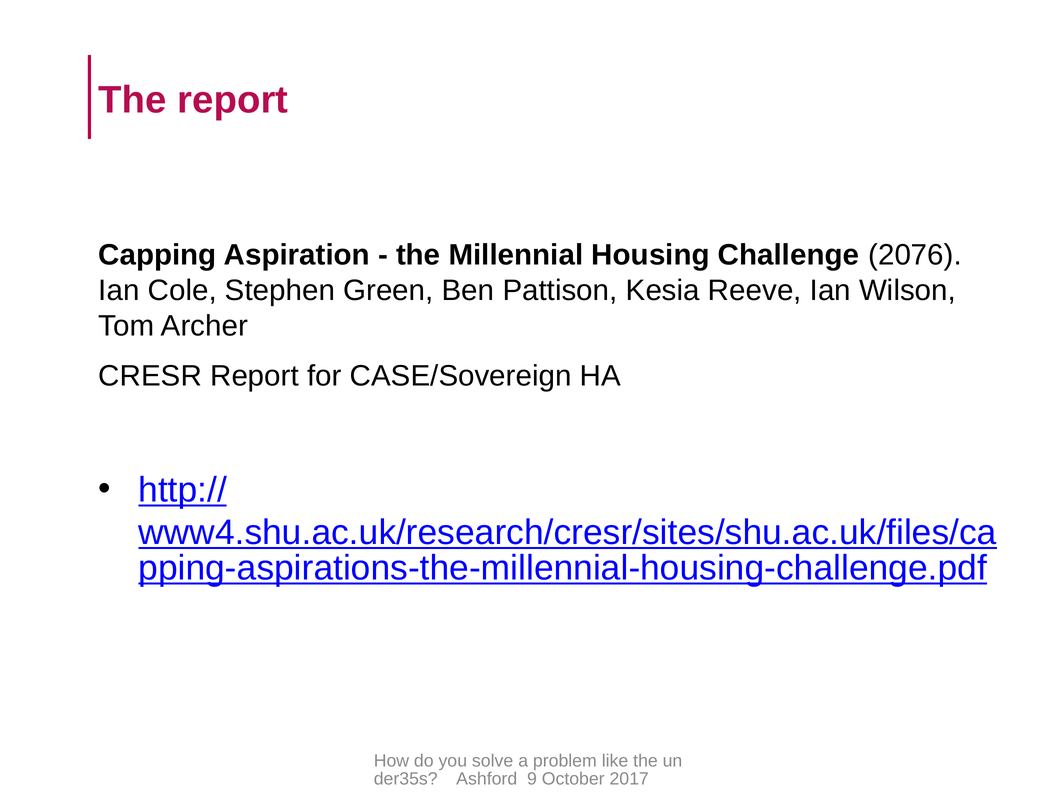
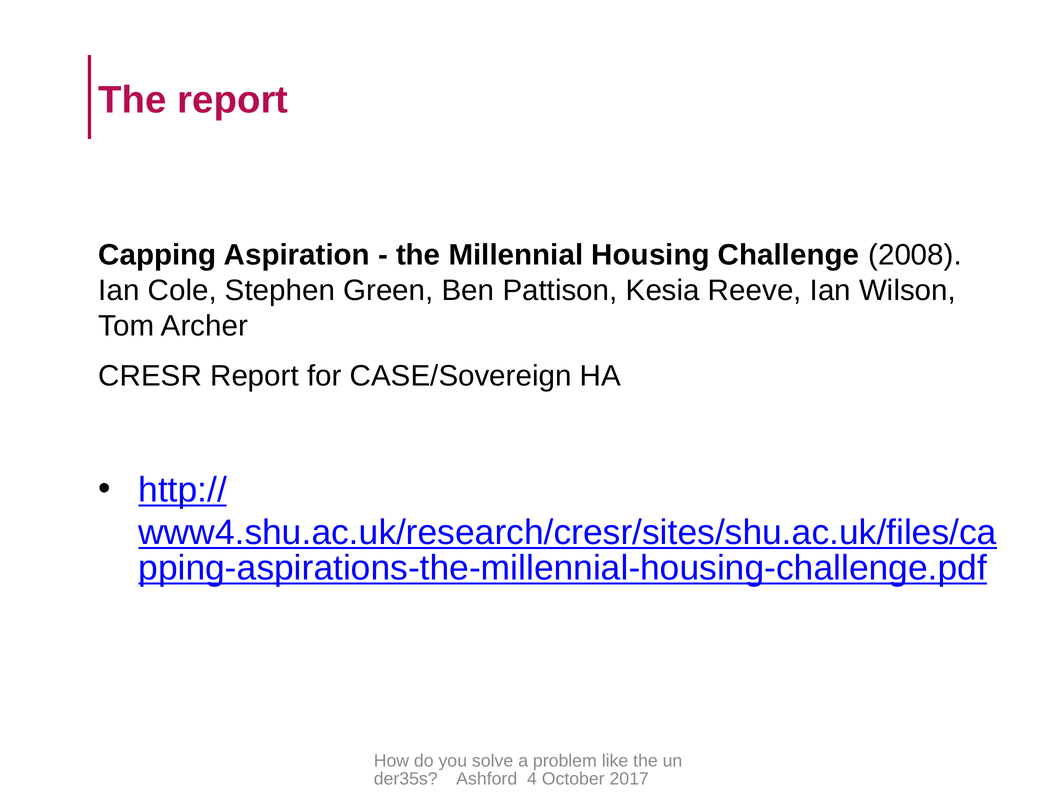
2076: 2076 -> 2008
9: 9 -> 4
